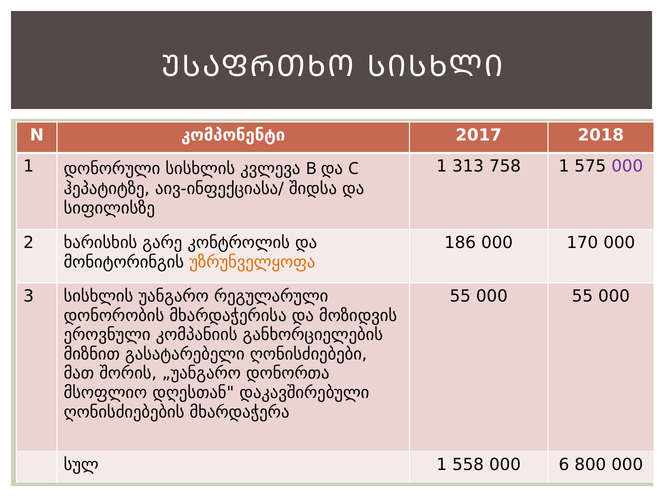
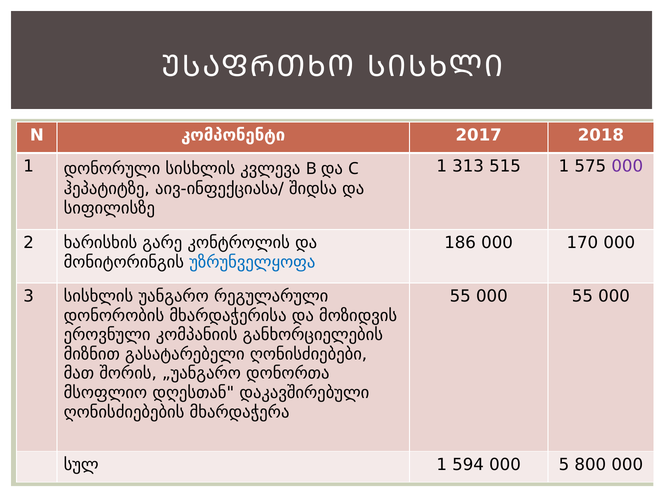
758: 758 -> 515
უზრუნველყოფა colour: orange -> blue
558: 558 -> 594
6: 6 -> 5
